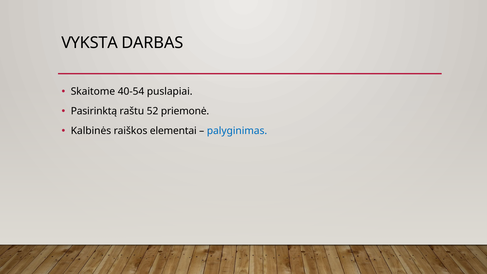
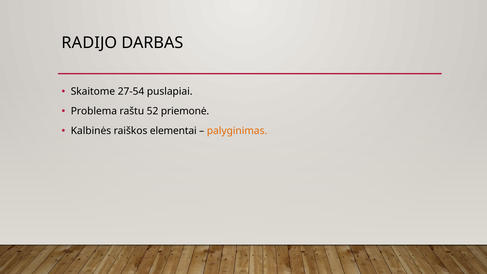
VYKSTA: VYKSTA -> RADIJO
40-54: 40-54 -> 27-54
Pasirinktą: Pasirinktą -> Problema
palyginimas colour: blue -> orange
